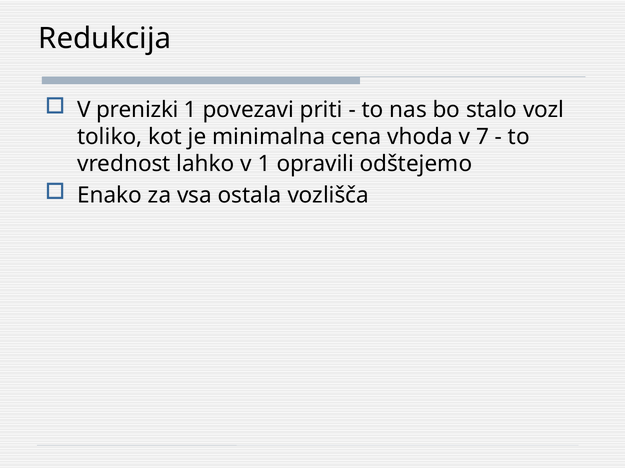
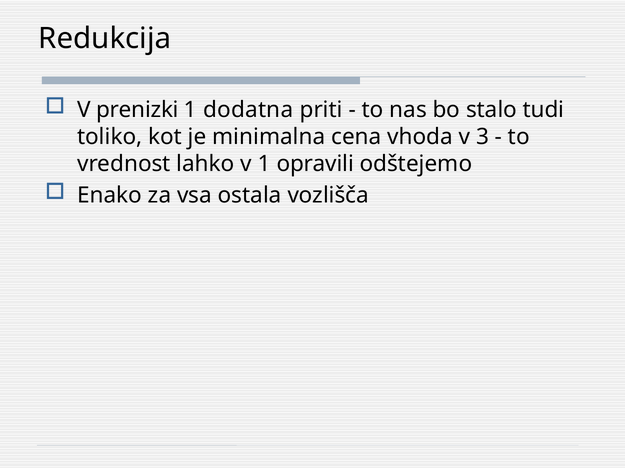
povezavi: povezavi -> dodatna
vozl: vozl -> tudi
7: 7 -> 3
